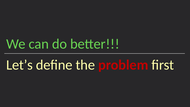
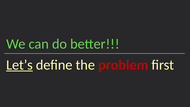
Let’s underline: none -> present
